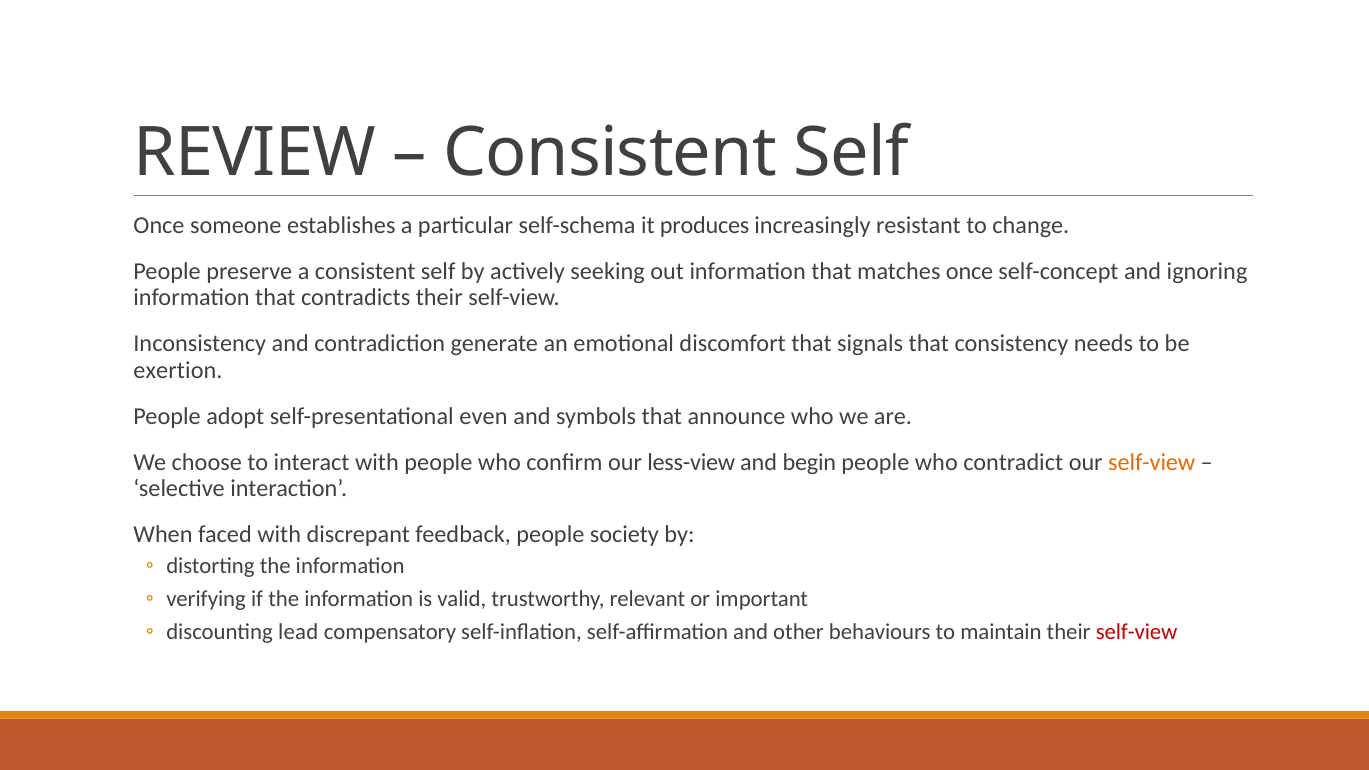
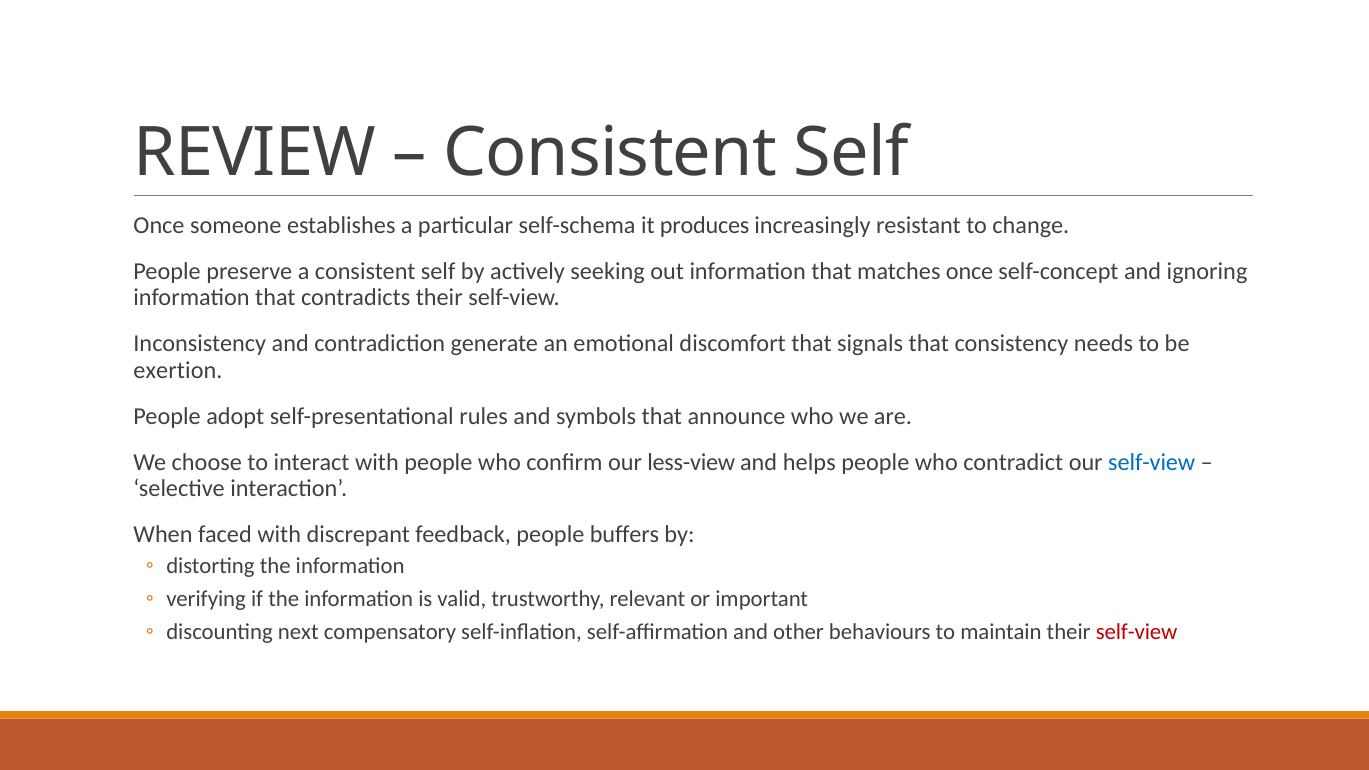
even: even -> rules
begin: begin -> helps
self-view at (1152, 462) colour: orange -> blue
society: society -> buffers
lead: lead -> next
